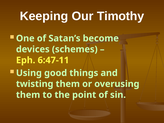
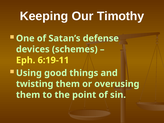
become: become -> defense
6:47-11: 6:47-11 -> 6:19-11
